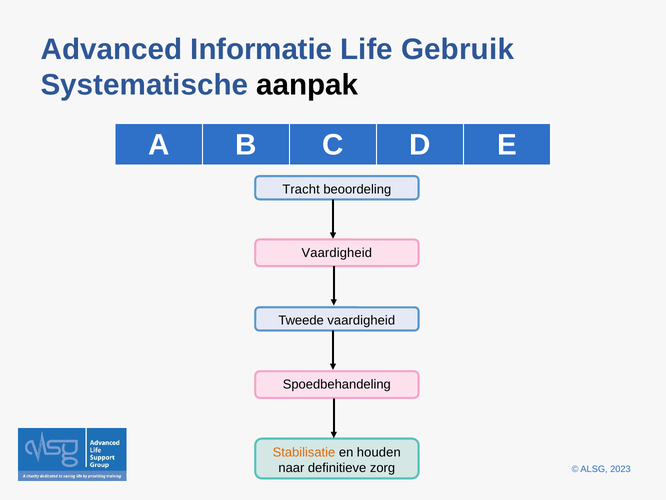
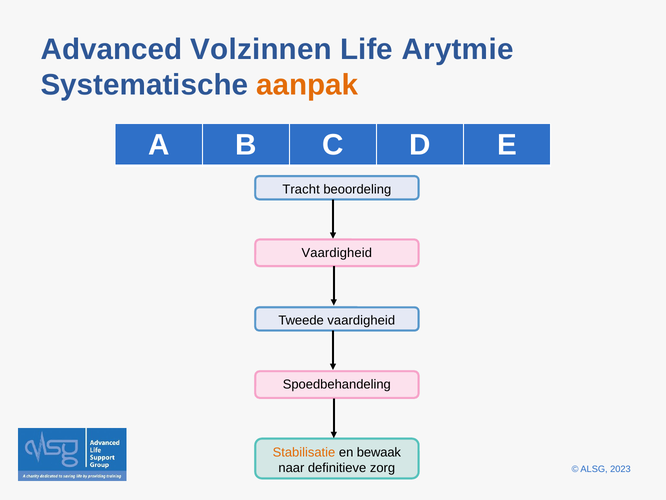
Informatie: Informatie -> Volzinnen
Gebruik: Gebruik -> Arytmie
aanpak colour: black -> orange
houden: houden -> bewaak
